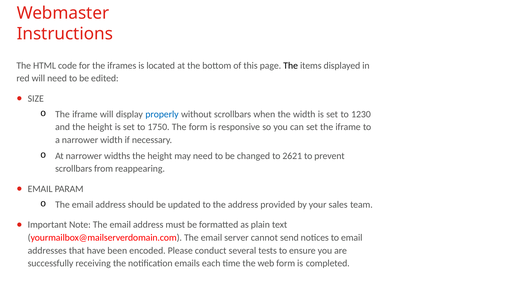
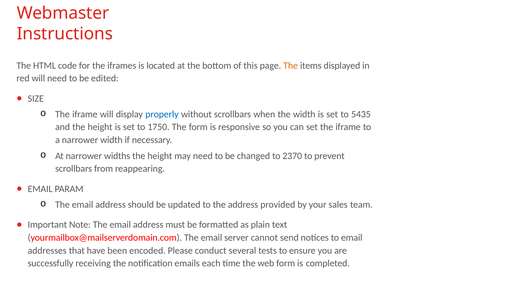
The at (291, 65) colour: black -> orange
1230: 1230 -> 5435
2621: 2621 -> 2370
